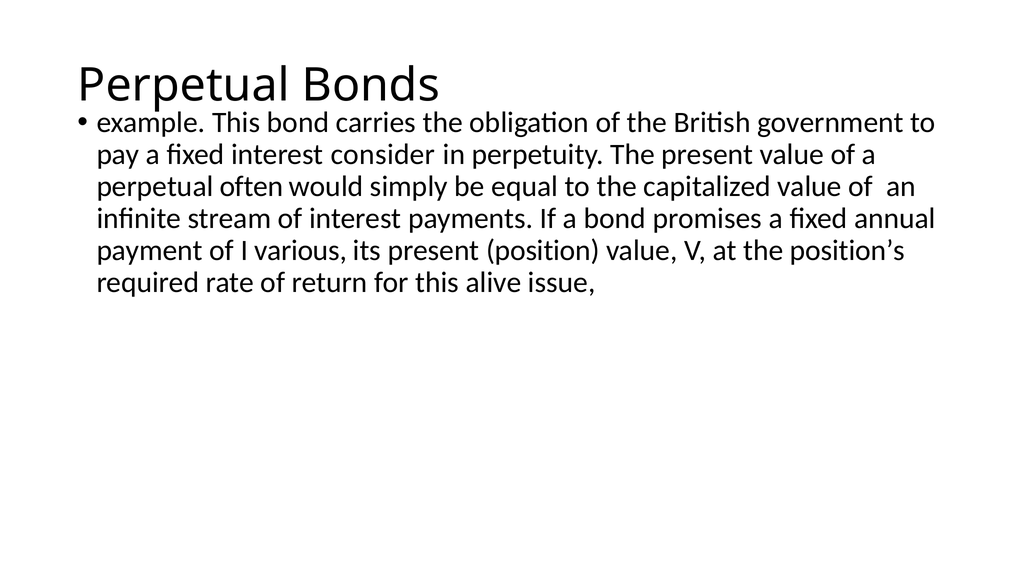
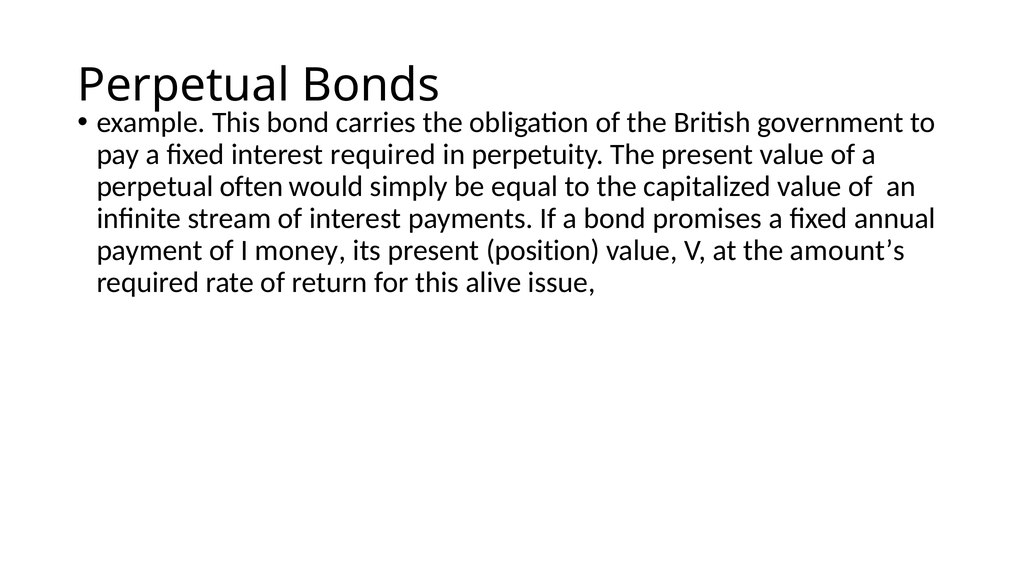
interest consider: consider -> required
various: various -> money
position’s: position’s -> amount’s
